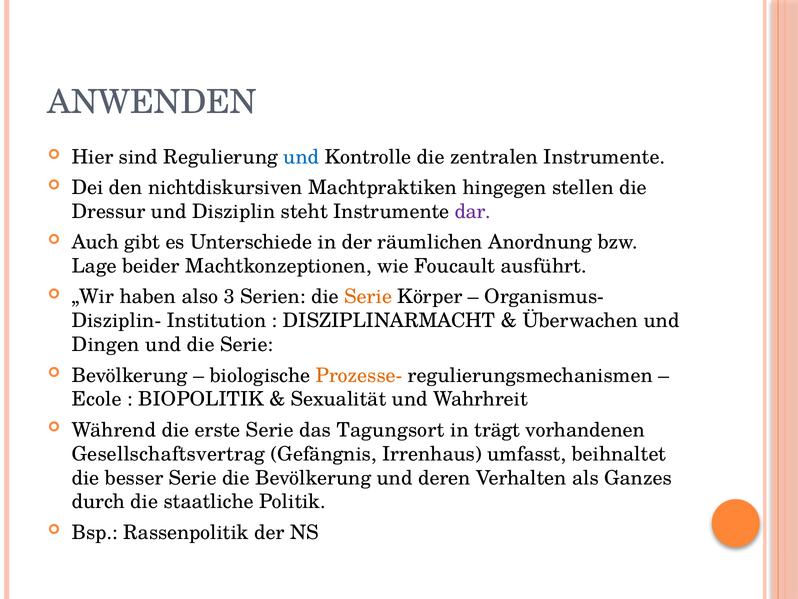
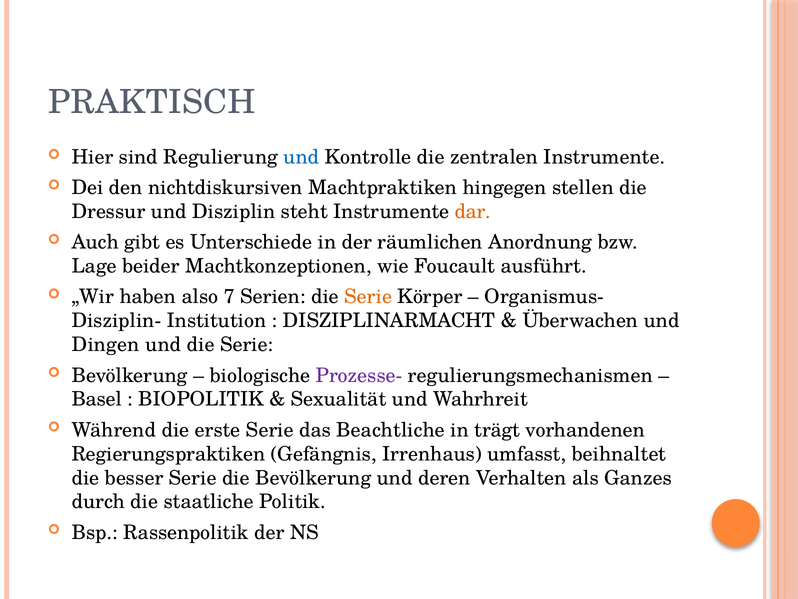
ANWENDEN: ANWENDEN -> PRAKTISCH
dar colour: purple -> orange
3: 3 -> 7
Prozesse- colour: orange -> purple
Ecole: Ecole -> Basel
Tagungsort: Tagungsort -> Beachtliche
Gesellschaftsvertrag: Gesellschaftsvertrag -> Regierungspraktiken
